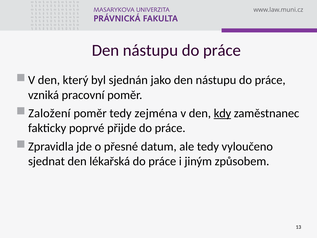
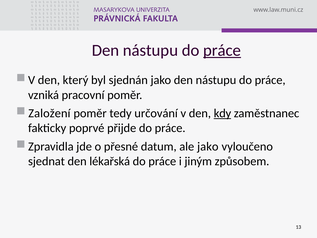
práce at (222, 50) underline: none -> present
zejména: zejména -> určování
ale tedy: tedy -> jako
